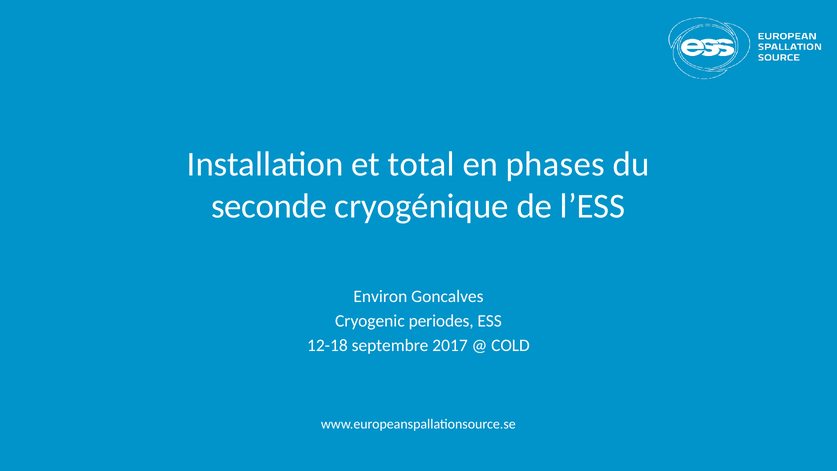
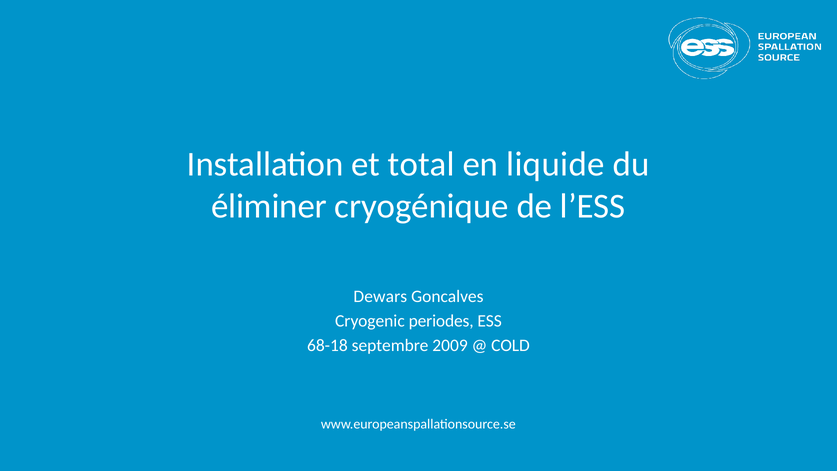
phases: phases -> liquide
seconde: seconde -> éliminer
Environ: Environ -> Dewars
12-18: 12-18 -> 68-18
2017: 2017 -> 2009
